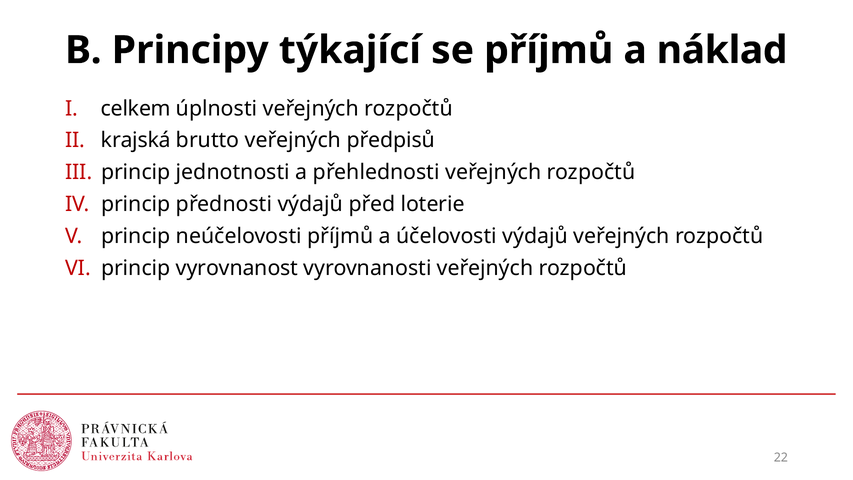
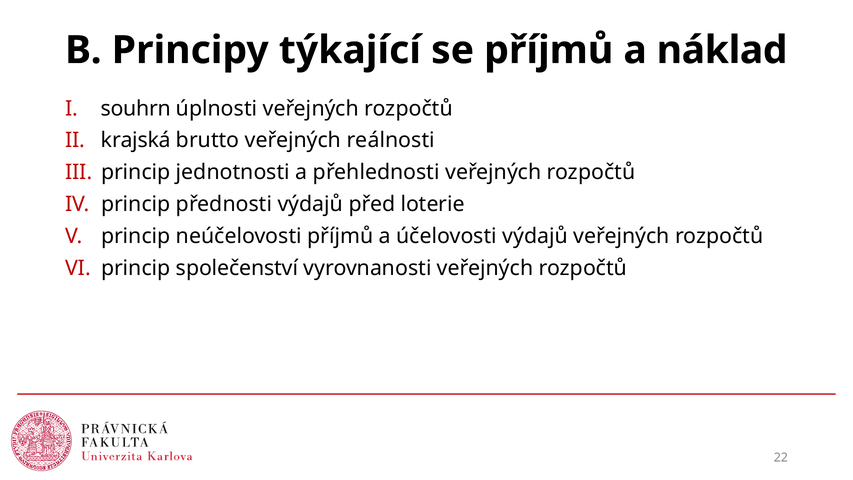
celkem: celkem -> souhrn
předpisů: předpisů -> reálnosti
vyrovnanost: vyrovnanost -> společenství
